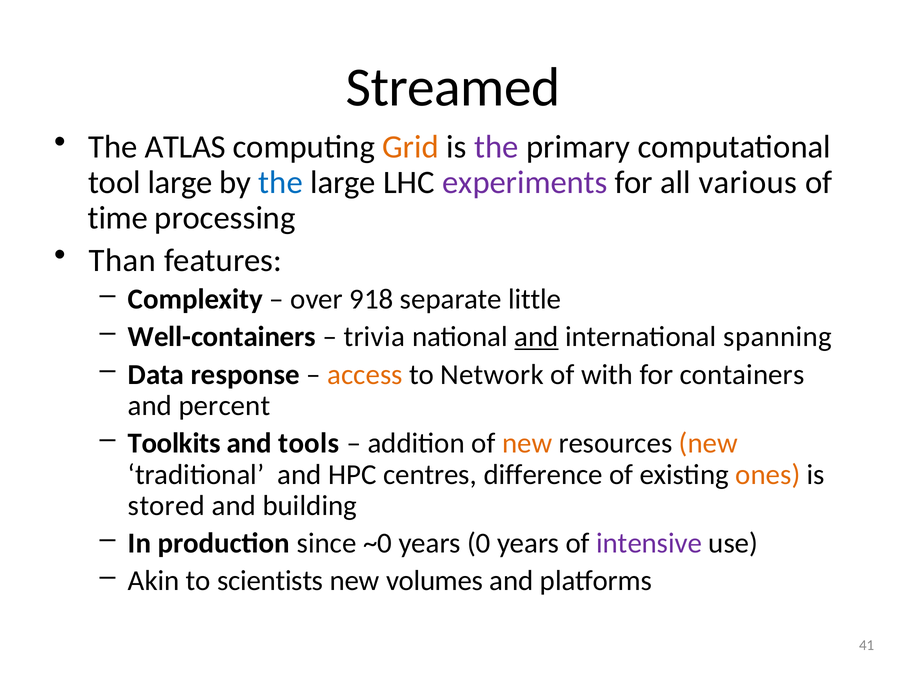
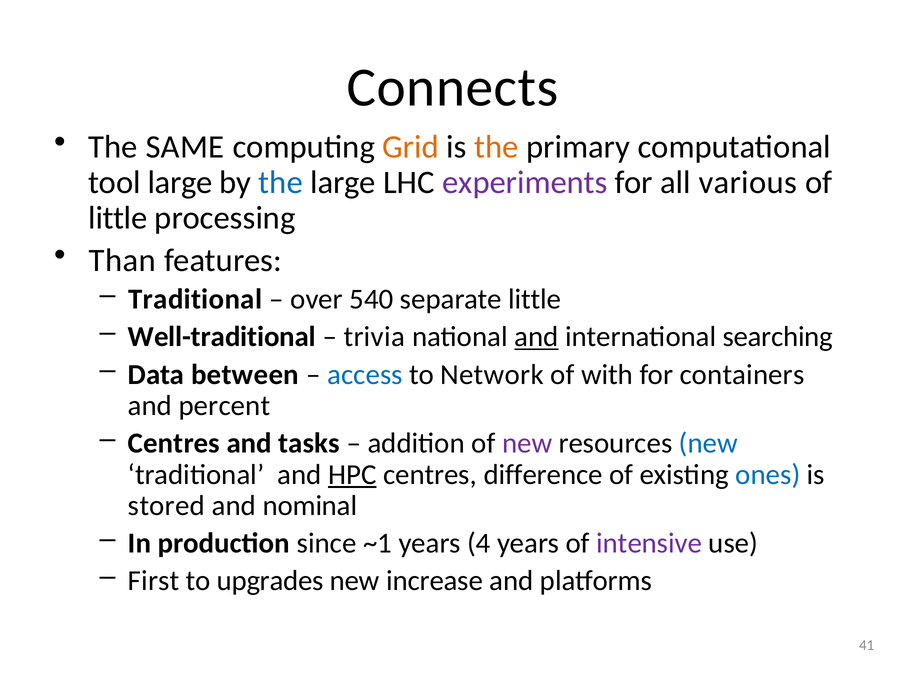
Streamed: Streamed -> Connects
ATLAS: ATLAS -> SAME
the at (496, 147) colour: purple -> orange
time at (118, 218): time -> little
Complexity at (195, 300): Complexity -> Traditional
918: 918 -> 540
Well-containers: Well-containers -> Well-traditional
spanning: spanning -> searching
response: response -> between
access colour: orange -> blue
Toolkits at (174, 444): Toolkits -> Centres
tools: tools -> tasks
new at (527, 444) colour: orange -> purple
new at (708, 444) colour: orange -> blue
HPC underline: none -> present
ones colour: orange -> blue
building: building -> nominal
~0: ~0 -> ~1
0: 0 -> 4
Akin: Akin -> First
scientists: scientists -> upgrades
volumes: volumes -> increase
